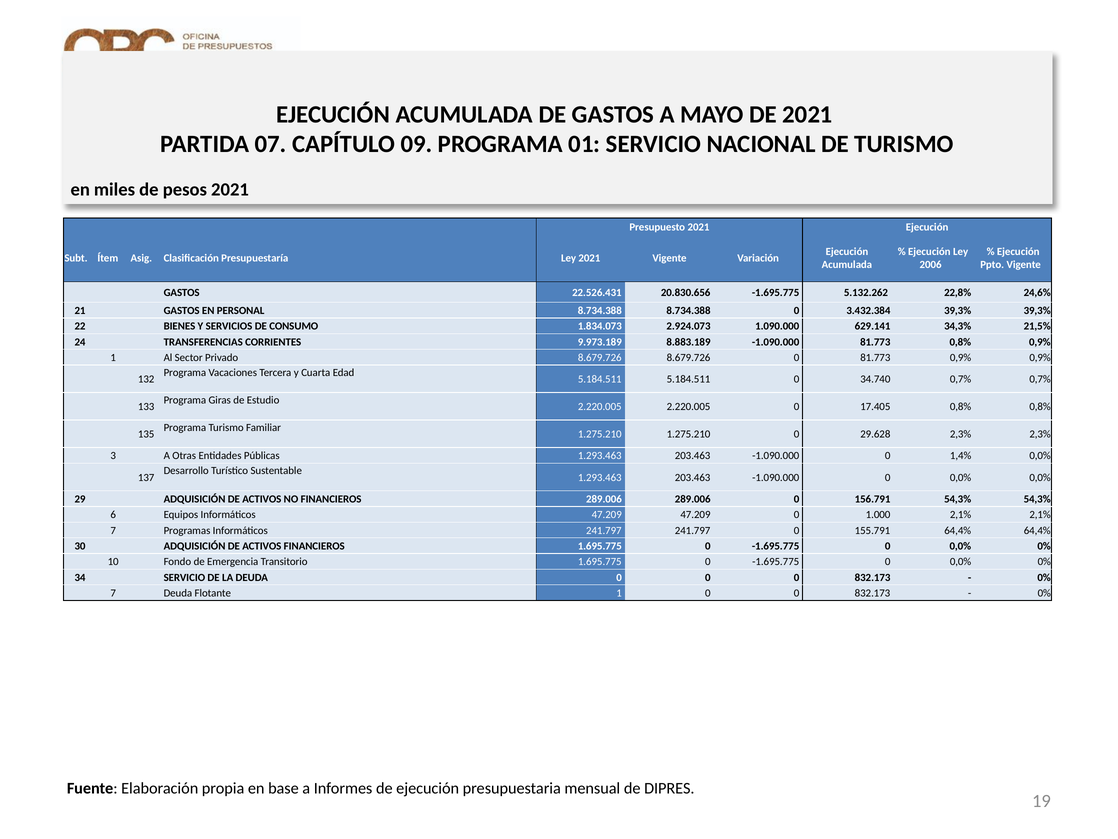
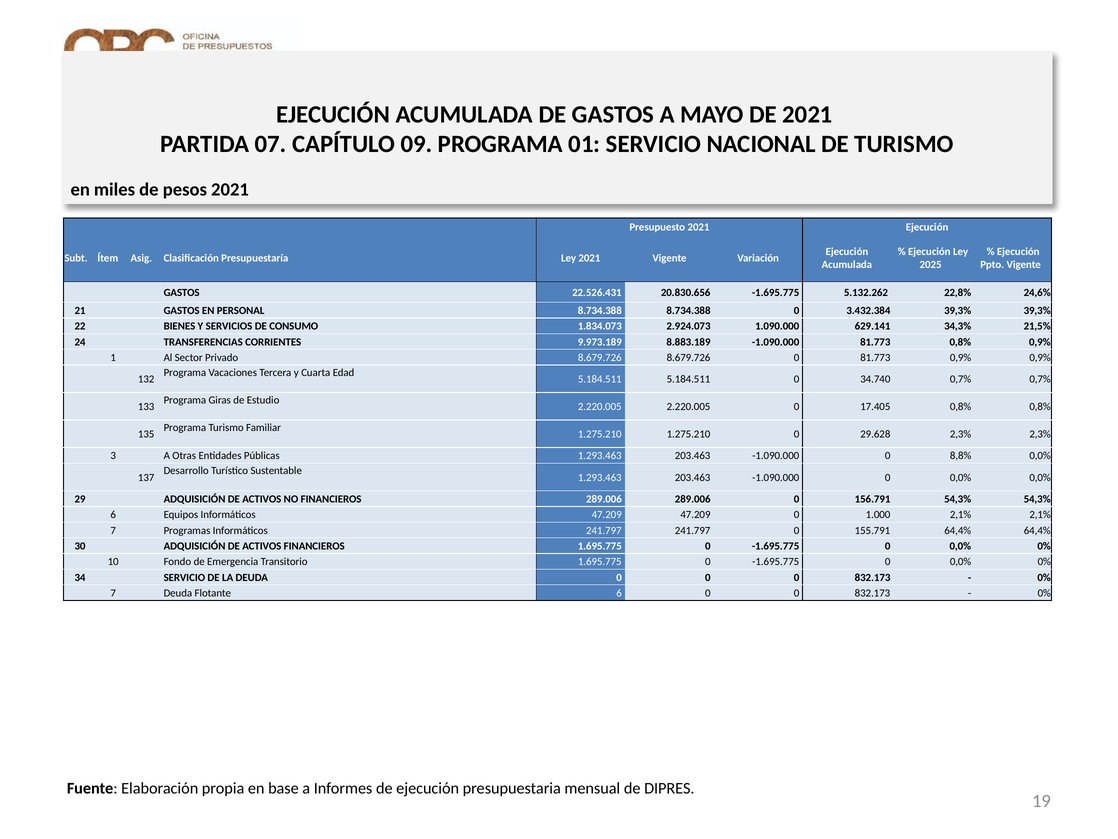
2006: 2006 -> 2025
1,4%: 1,4% -> 8,8%
Flotante 1: 1 -> 6
